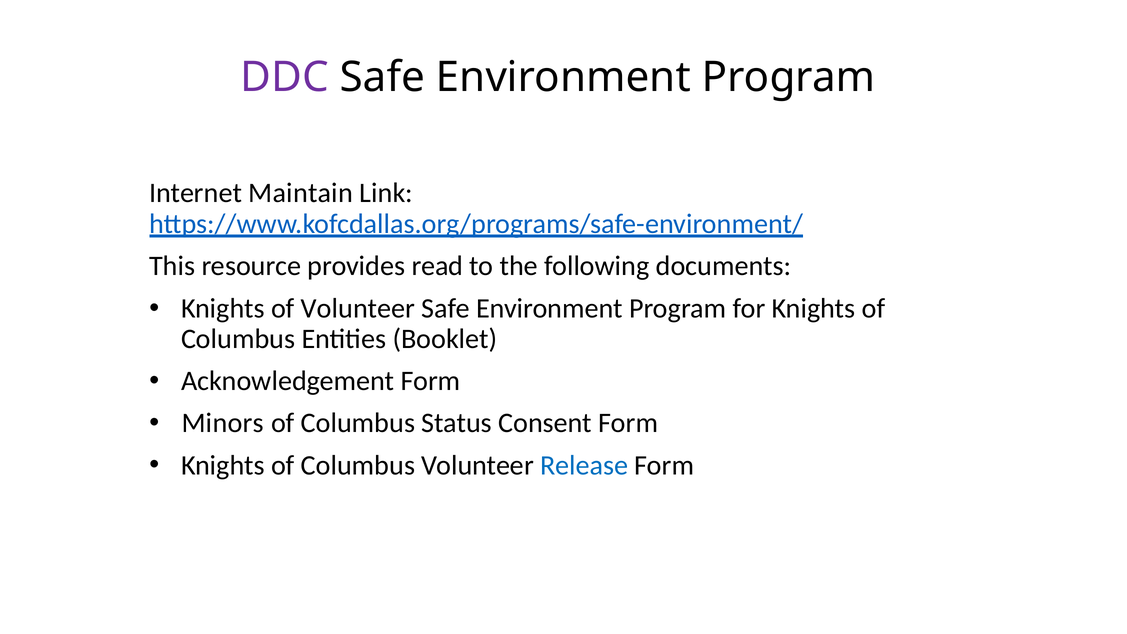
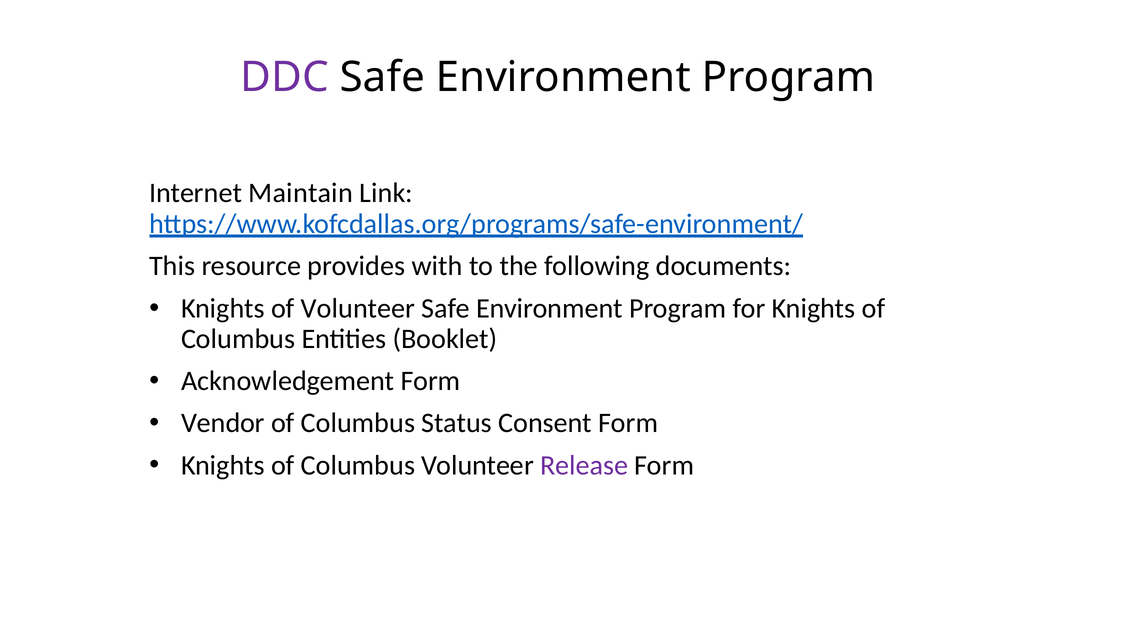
read: read -> with
Minors: Minors -> Vendor
Release colour: blue -> purple
